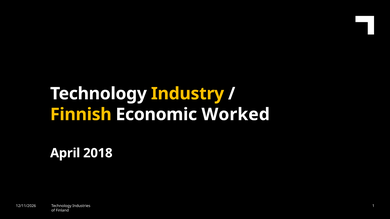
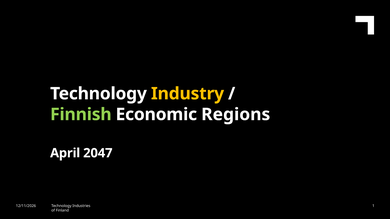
Finnish colour: yellow -> light green
Worked: Worked -> Regions
2018: 2018 -> 2047
